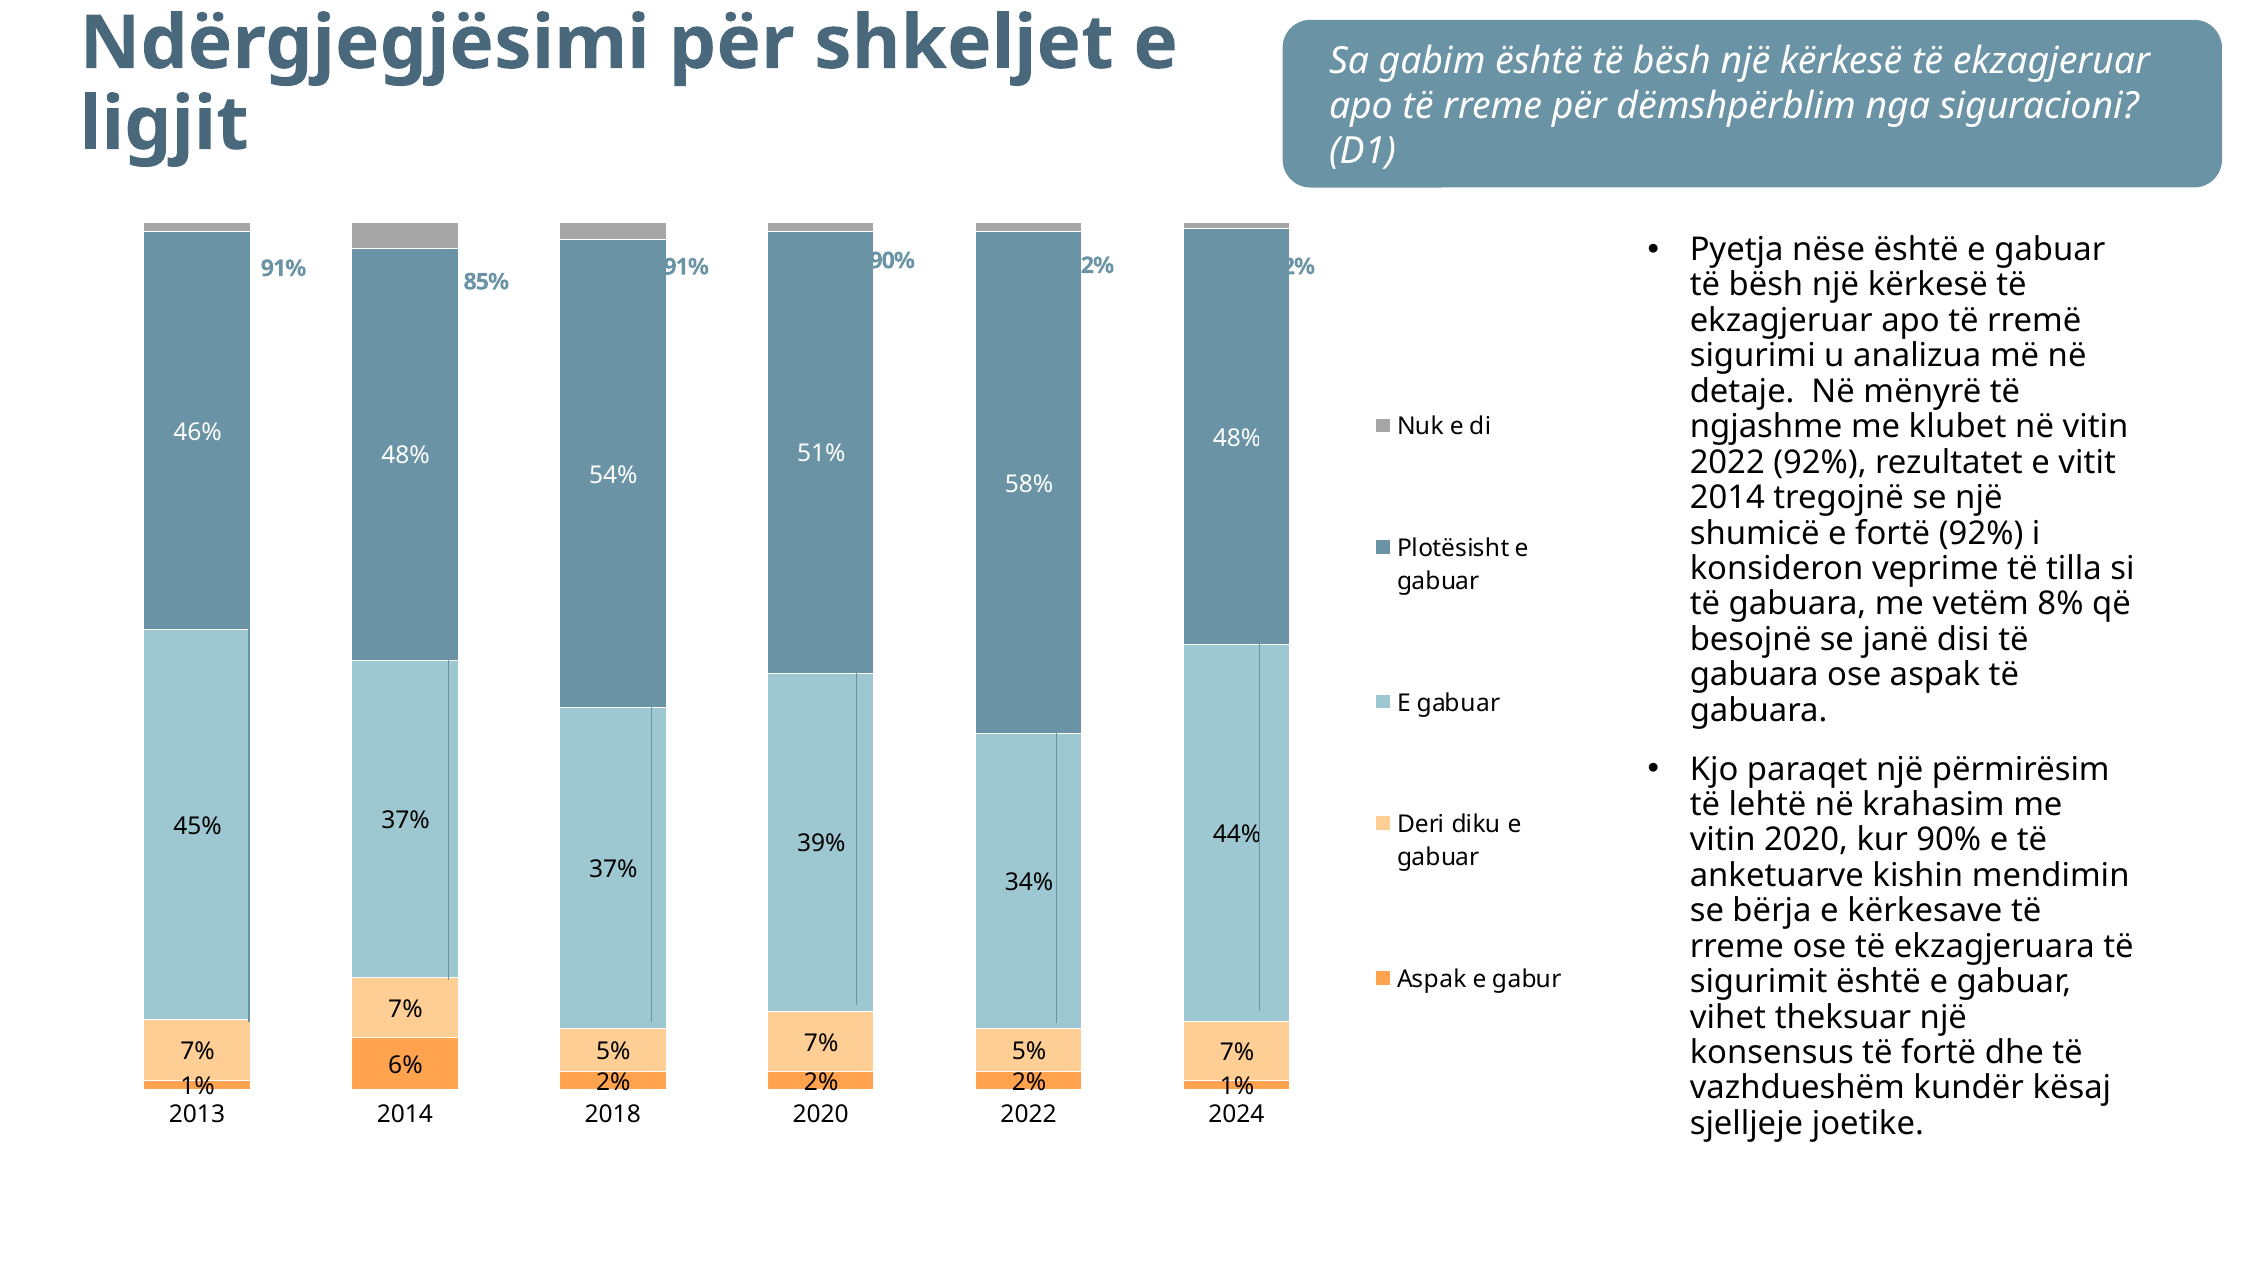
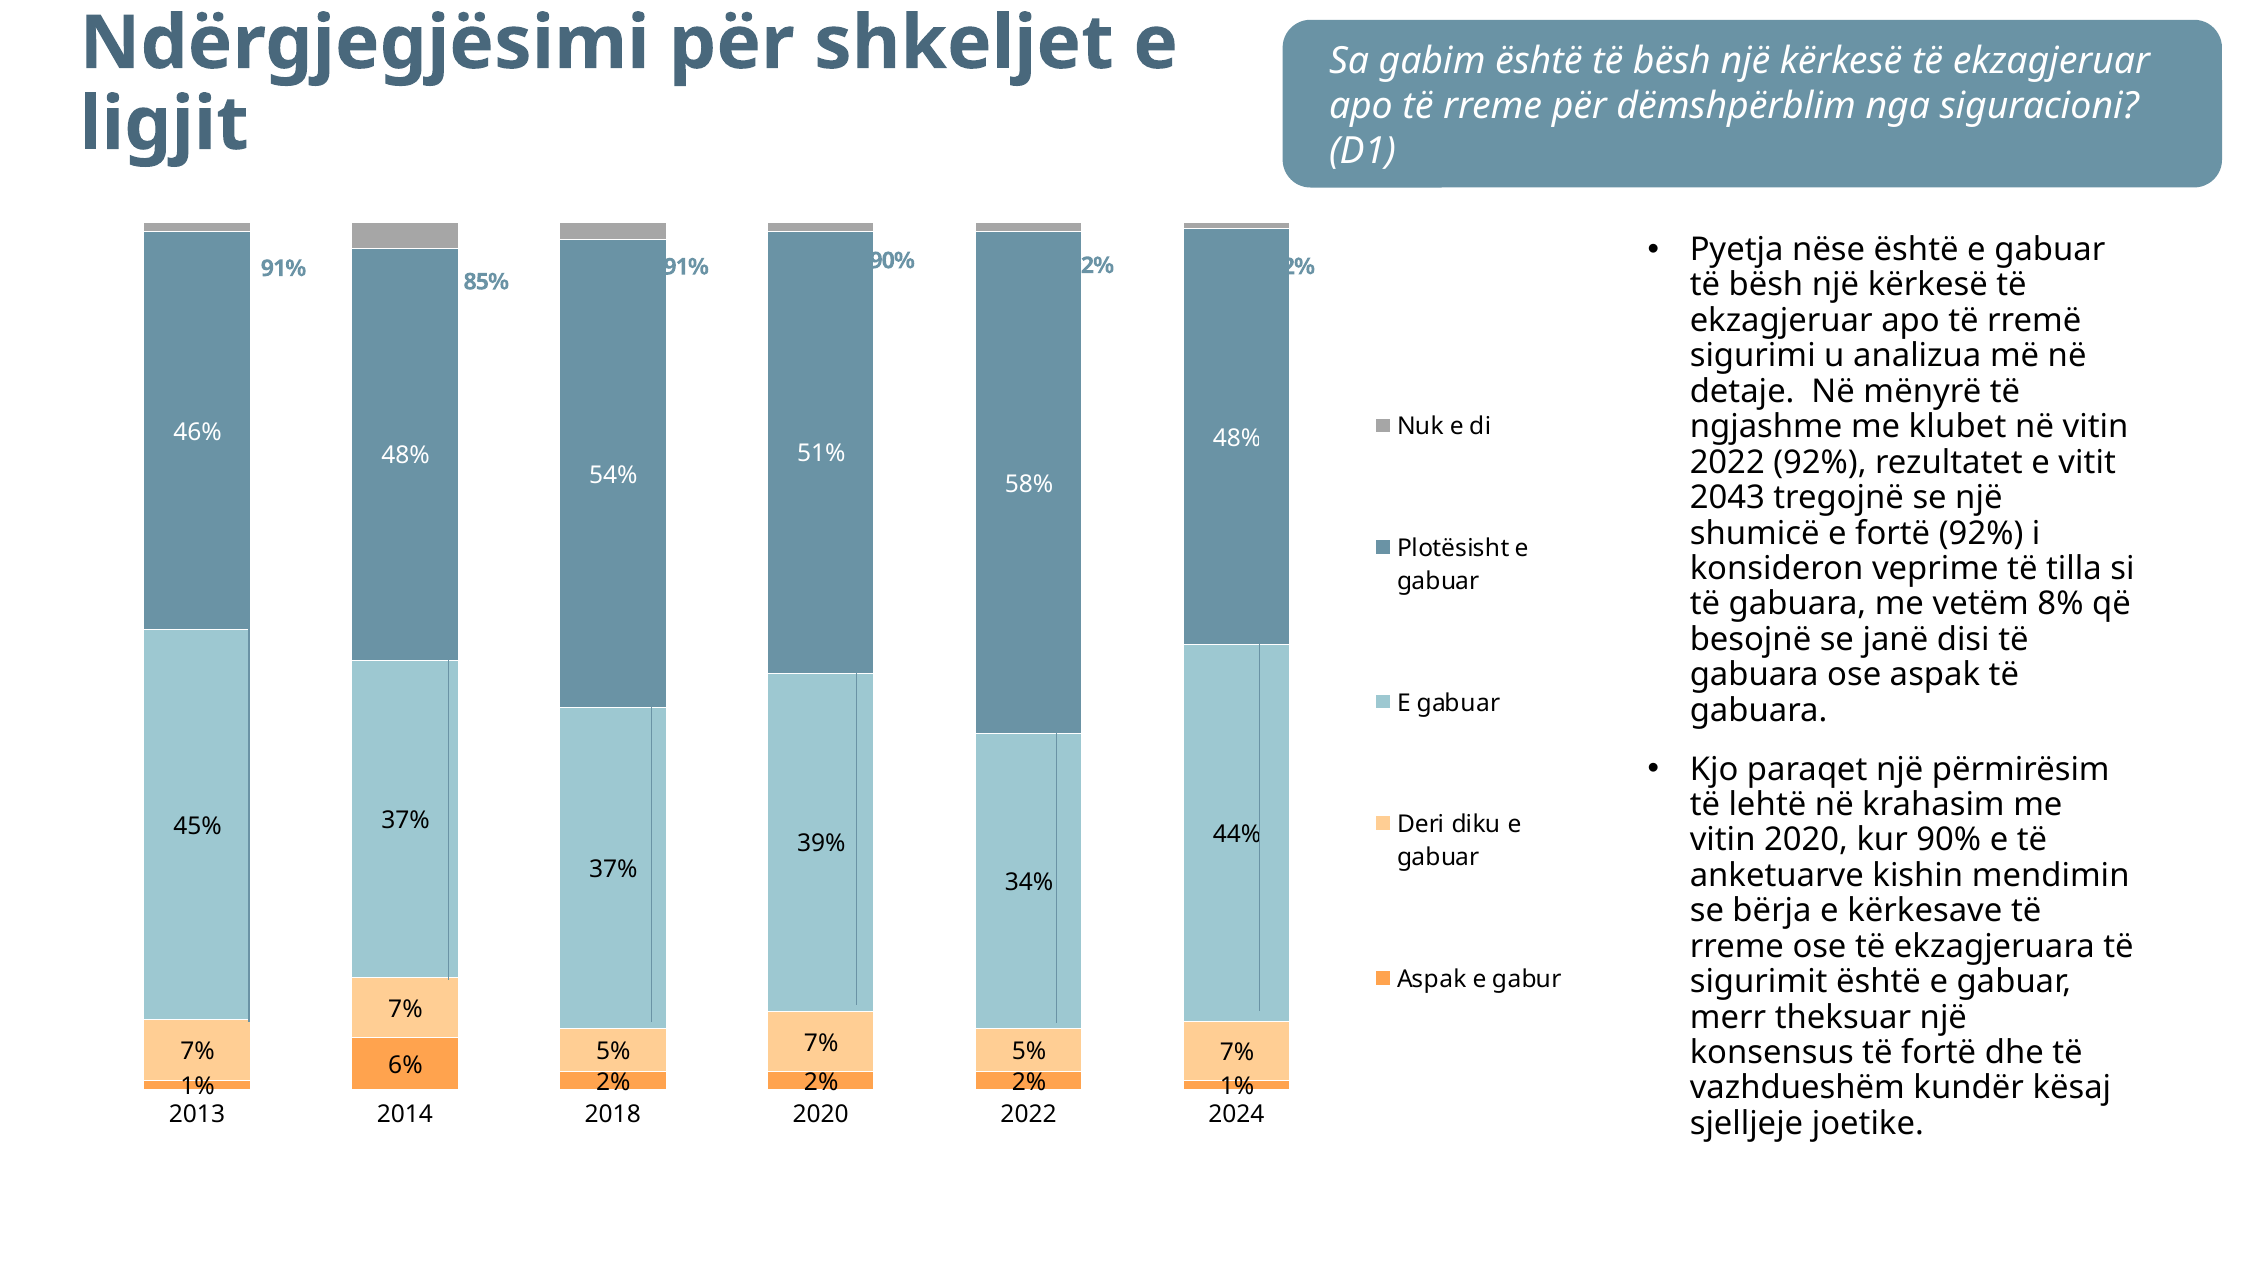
2014 at (1727, 498): 2014 -> 2043
vihet: vihet -> merr
